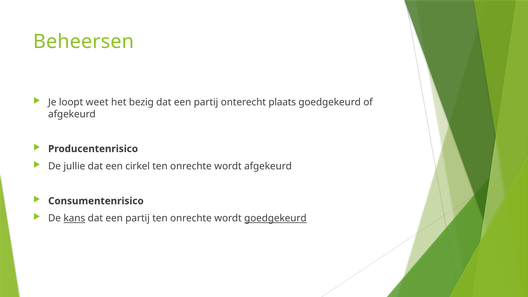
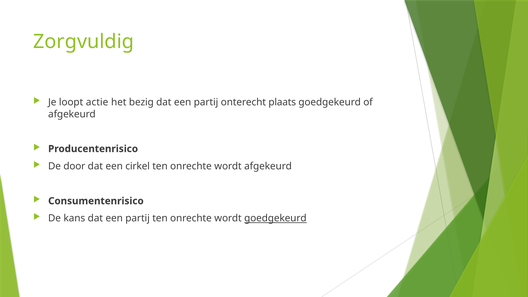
Beheersen: Beheersen -> Zorgvuldig
weet: weet -> actie
jullie: jullie -> door
kans underline: present -> none
